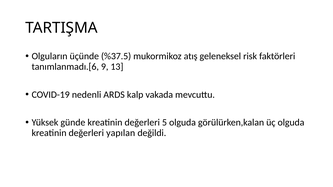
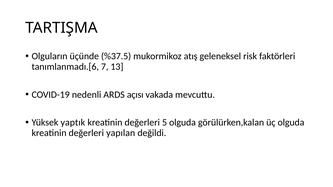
9: 9 -> 7
kalp: kalp -> açısı
günde: günde -> yaptık
